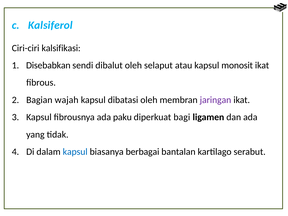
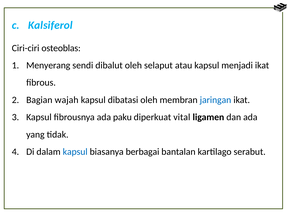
kalsifikasi: kalsifikasi -> osteoblas
Disebabkan: Disebabkan -> Menyerang
monosit: monosit -> menjadi
jaringan colour: purple -> blue
bagi: bagi -> vital
